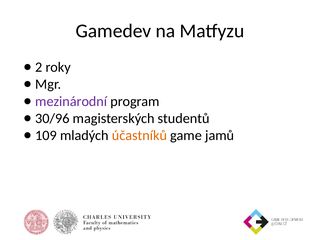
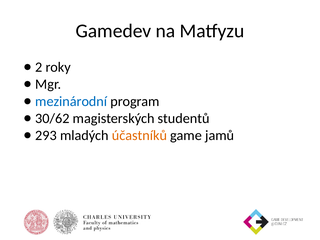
mezinárodní colour: purple -> blue
30/96: 30/96 -> 30/62
109: 109 -> 293
